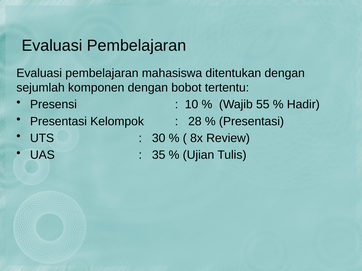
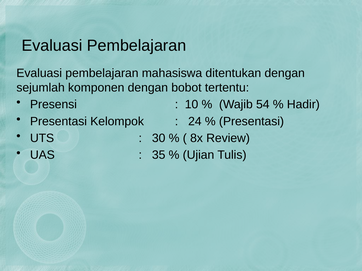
55: 55 -> 54
28: 28 -> 24
